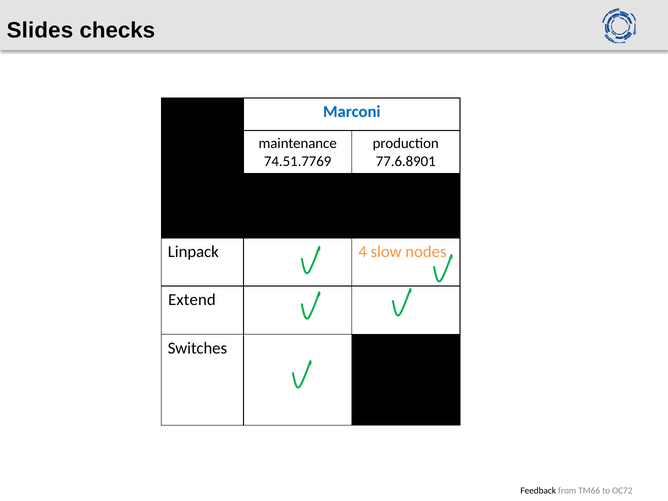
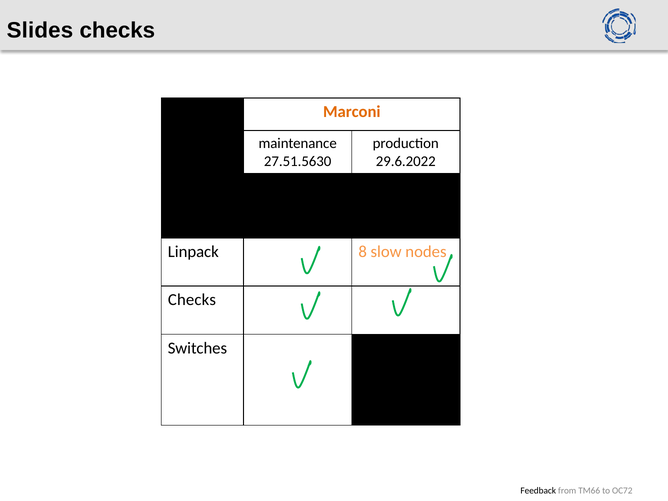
Marconi colour: blue -> orange
74.51.7769: 74.51.7769 -> 27.51.5630
77.6.8901: 77.6.8901 -> 29.6.2022
4: 4 -> 8
Extend at (192, 300): Extend -> Checks
